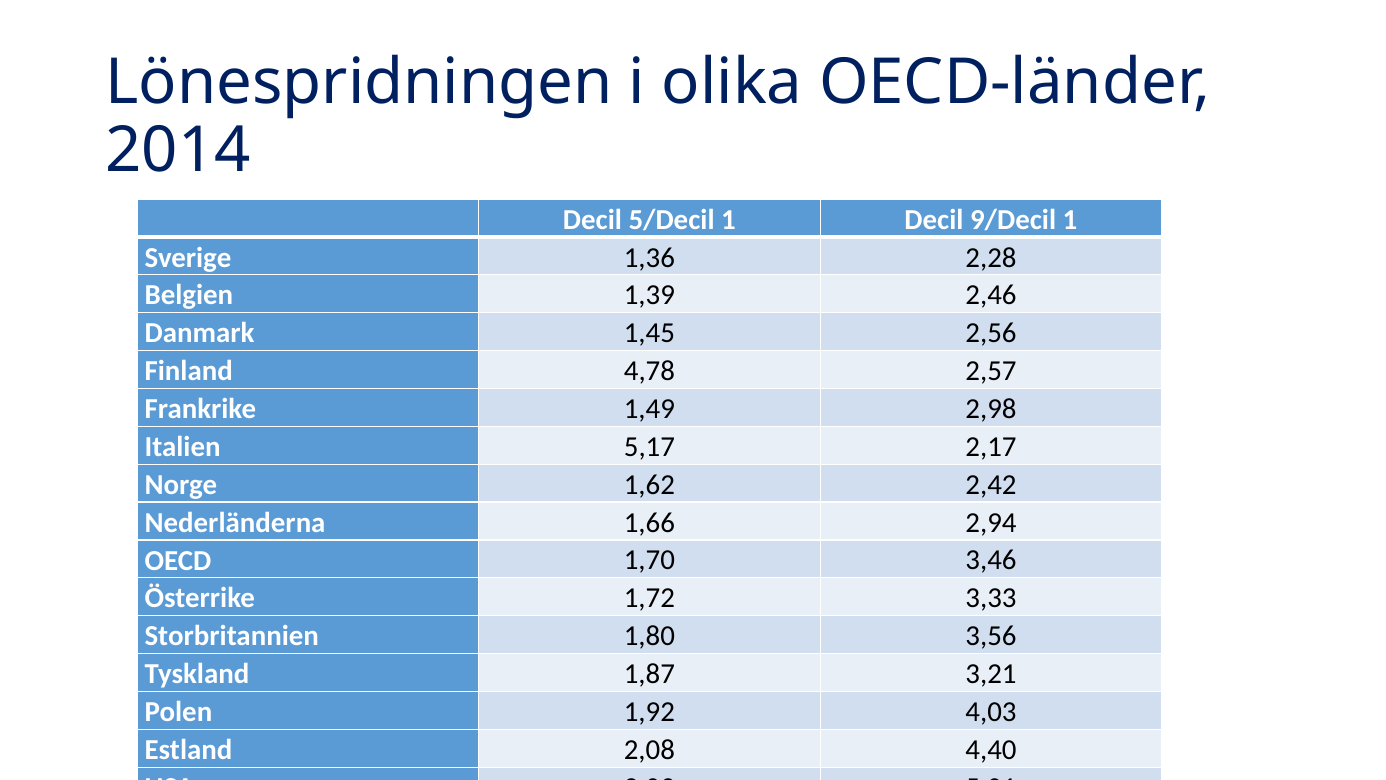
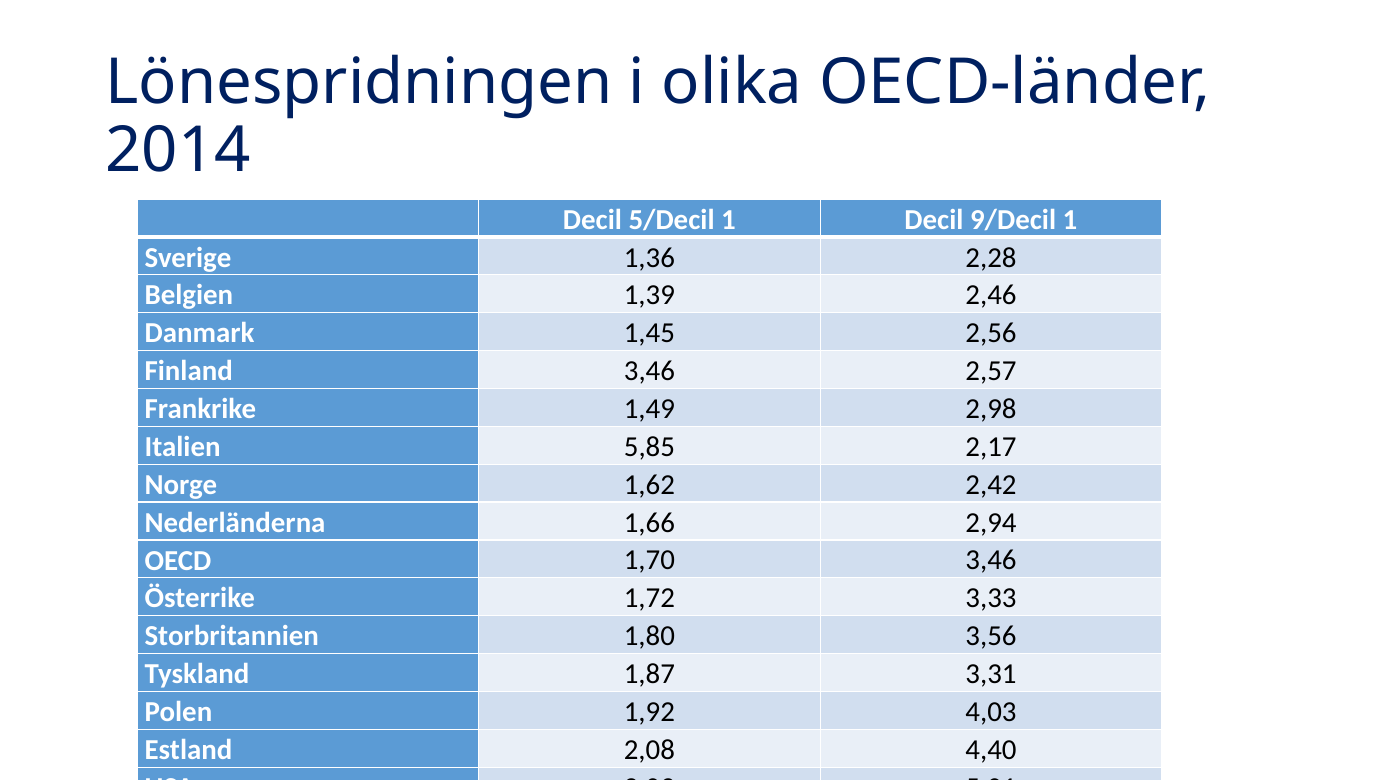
Finland 4,78: 4,78 -> 3,46
5,17: 5,17 -> 5,85
3,21: 3,21 -> 3,31
